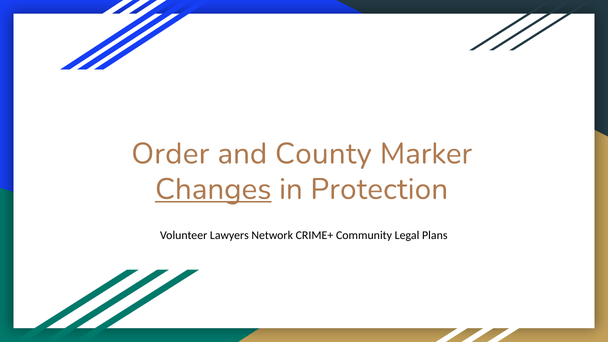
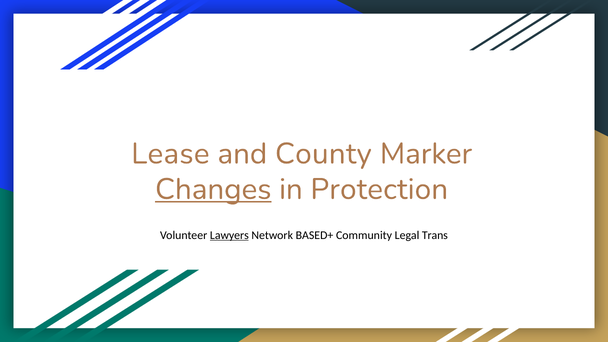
Order: Order -> Lease
Lawyers underline: none -> present
CRIME+: CRIME+ -> BASED+
Plans: Plans -> Trans
